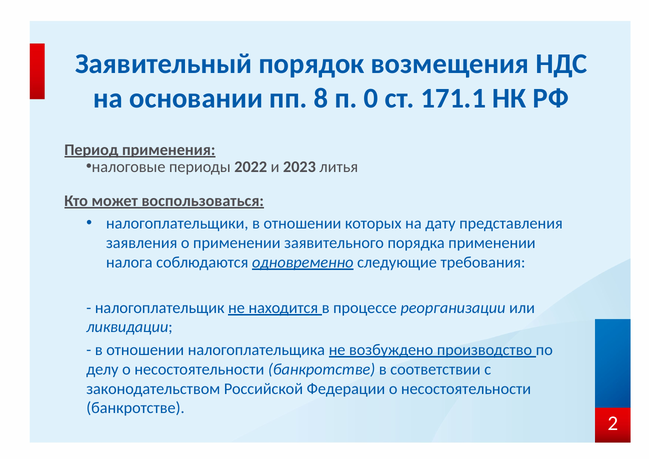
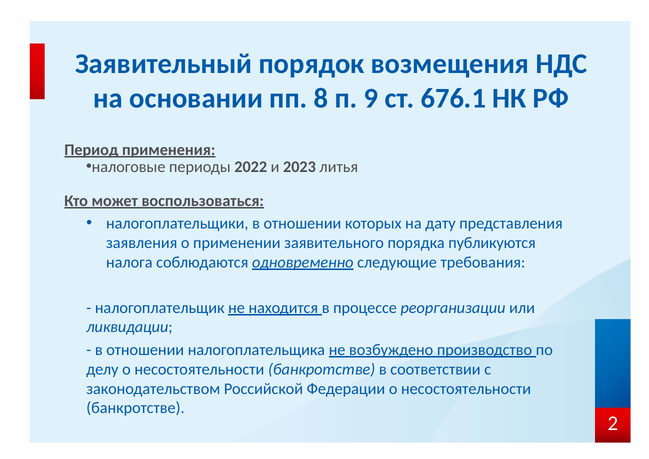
0: 0 -> 9
171.1: 171.1 -> 676.1
порядка применении: применении -> публикуются
